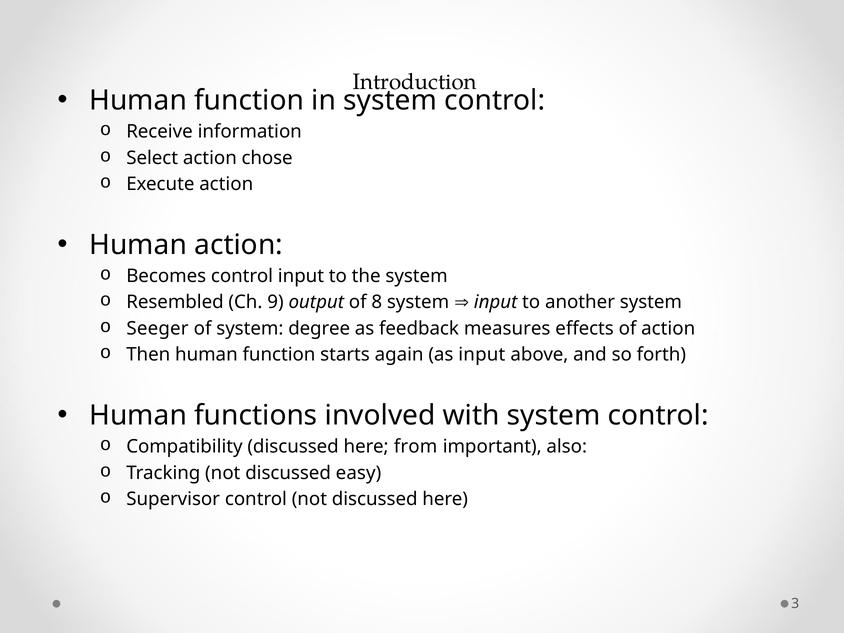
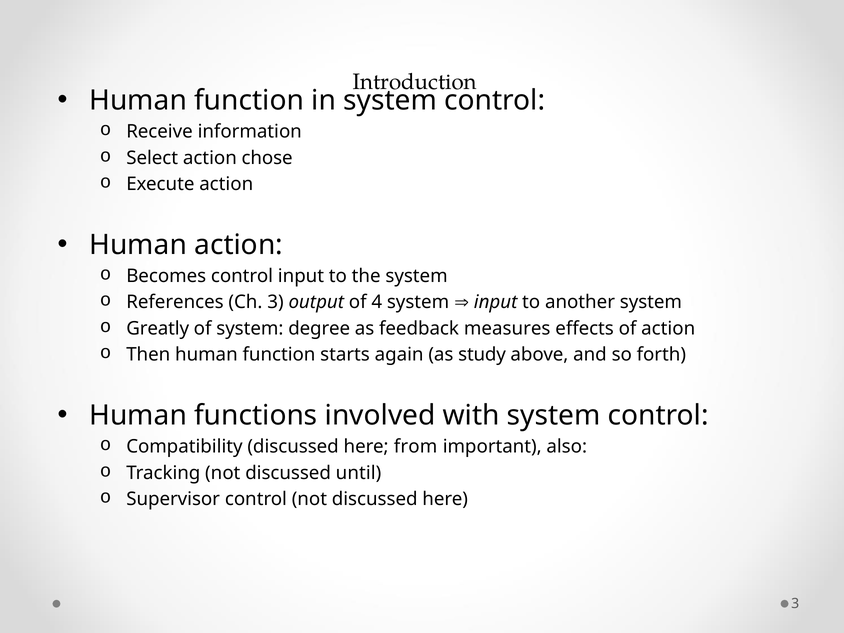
Resembled: Resembled -> References
Ch 9: 9 -> 3
8: 8 -> 4
Seeger: Seeger -> Greatly
as input: input -> study
easy: easy -> until
